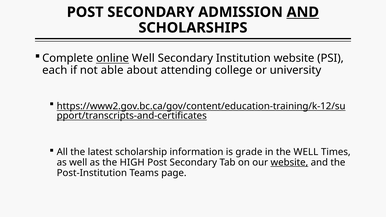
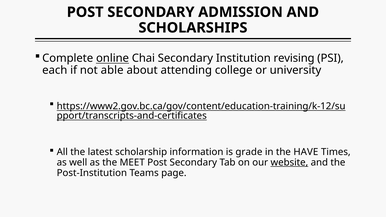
AND at (303, 12) underline: present -> none
online Well: Well -> Chai
Institution website: website -> revising
the WELL: WELL -> HAVE
HIGH: HIGH -> MEET
